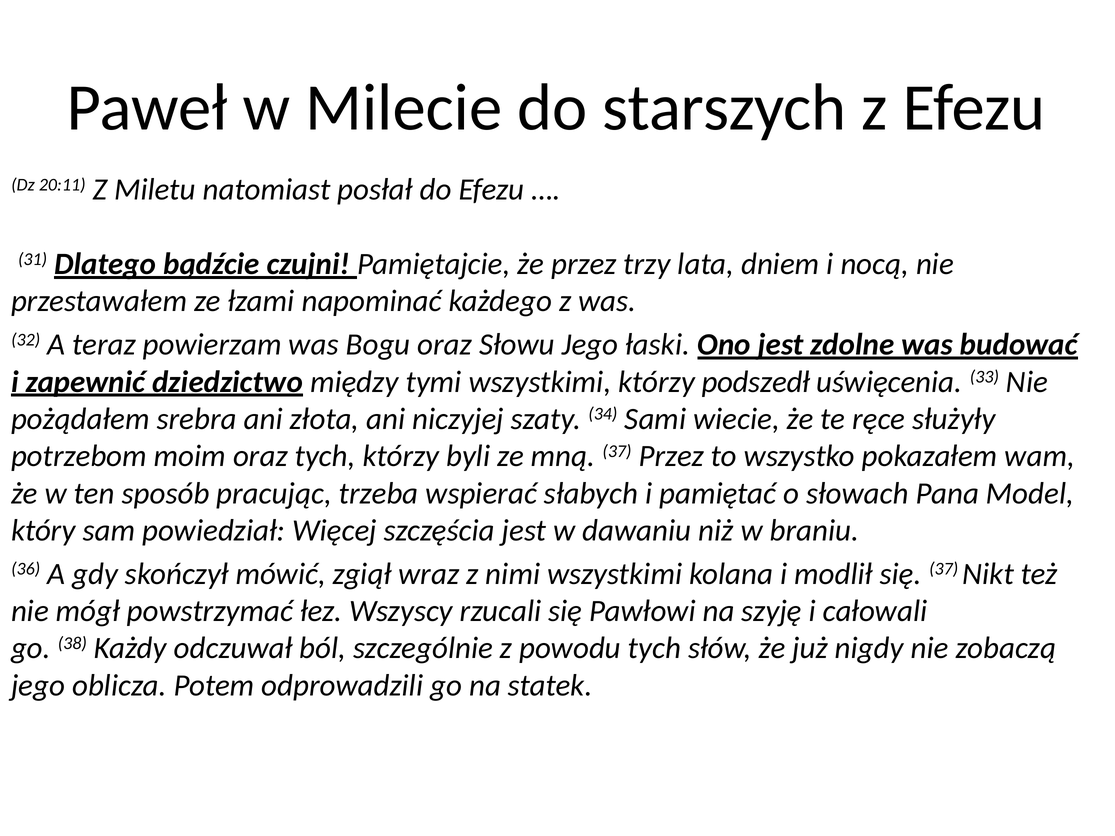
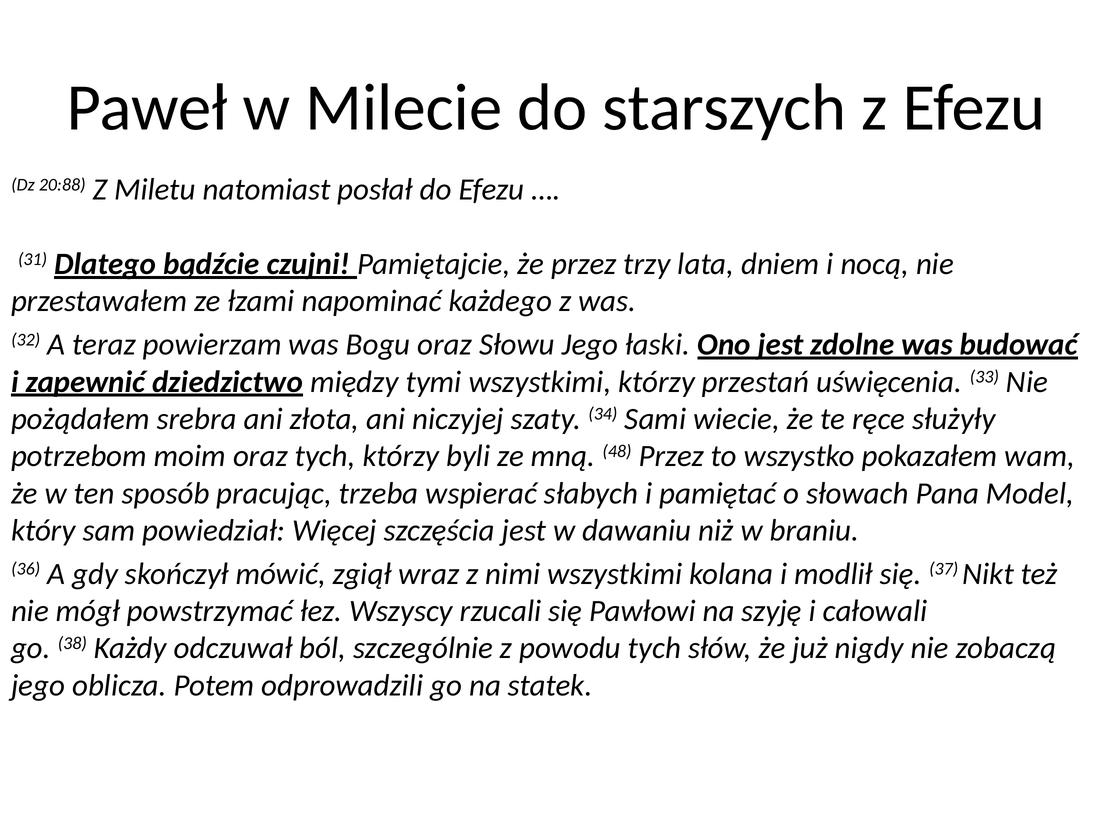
20:11: 20:11 -> 20:88
podszedł: podszedł -> przestań
mną 37: 37 -> 48
